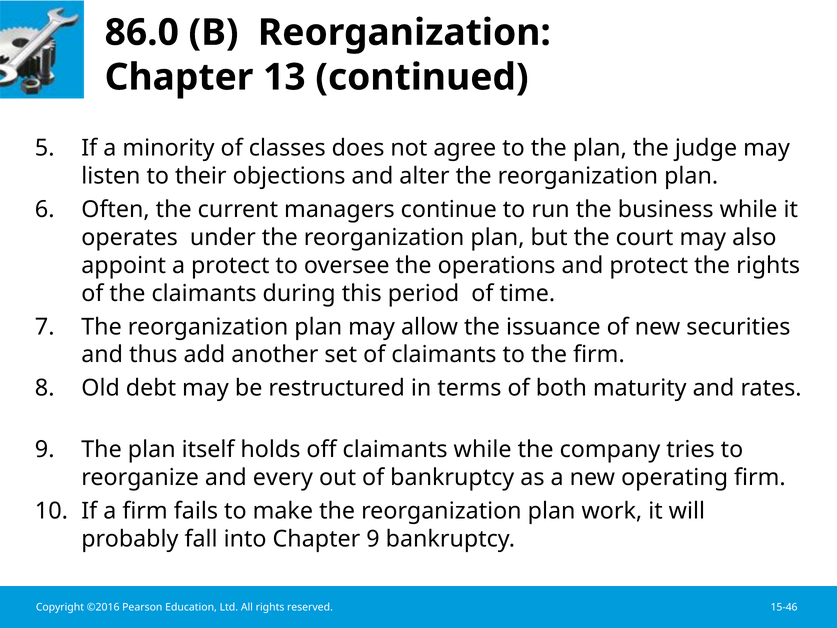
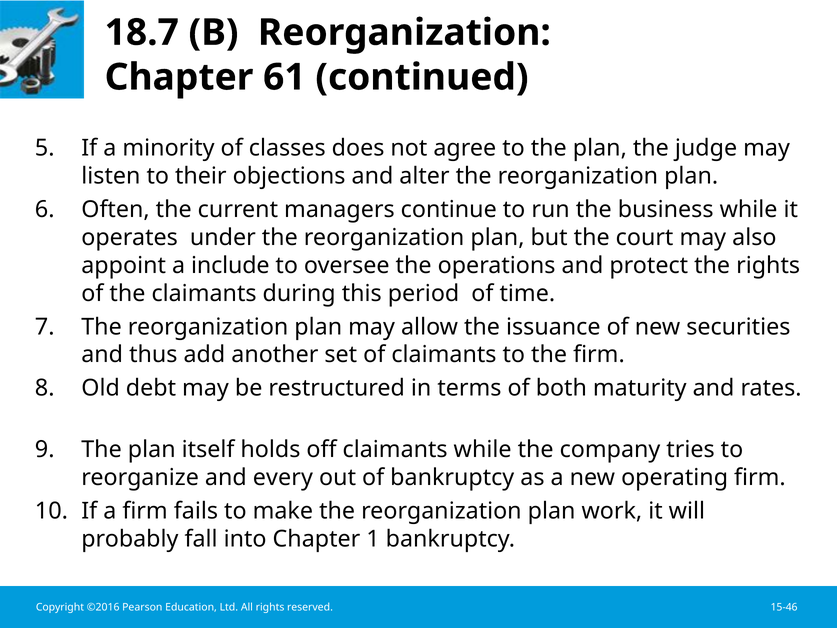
86.0: 86.0 -> 18.7
13: 13 -> 61
a protect: protect -> include
Chapter 9: 9 -> 1
